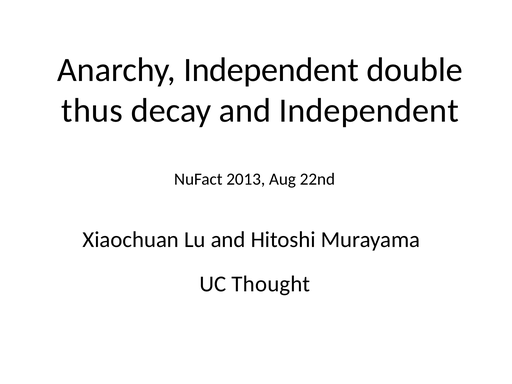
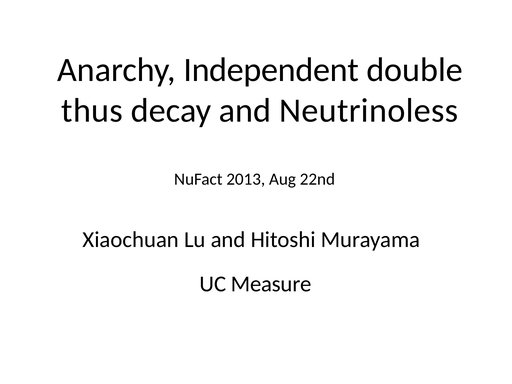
and Independent: Independent -> Neutrinoless
Thought: Thought -> Measure
